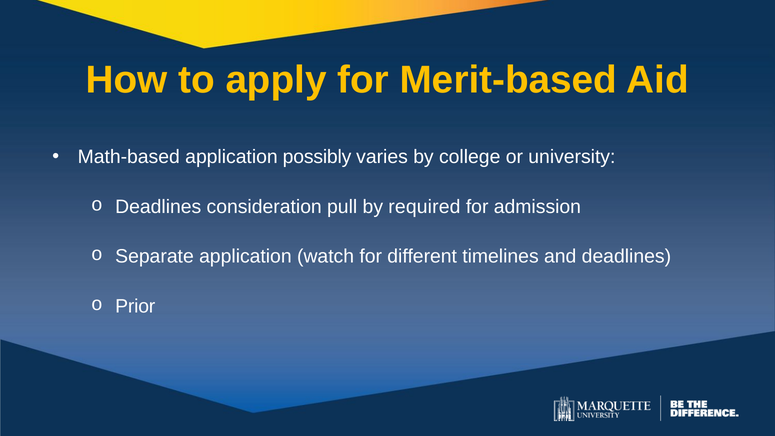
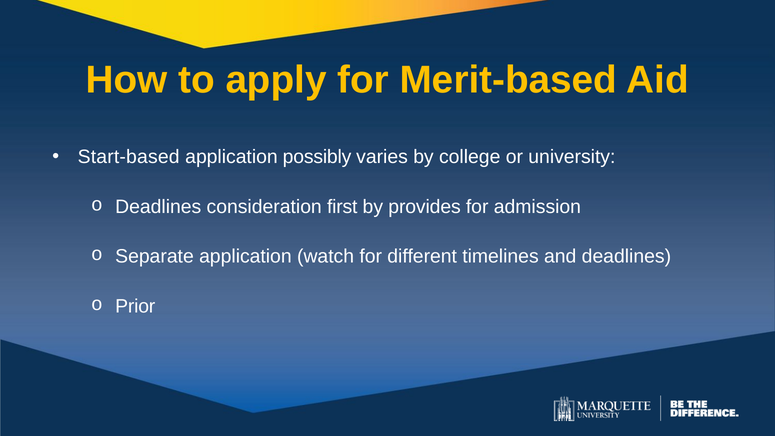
Math-based: Math-based -> Start-based
pull: pull -> first
required: required -> provides
